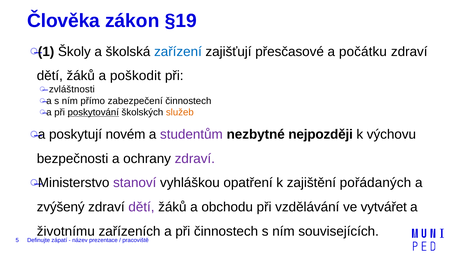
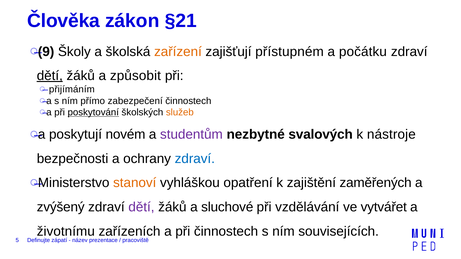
§19: §19 -> §21
1: 1 -> 9
zařízení colour: blue -> orange
přesčasové: přesčasové -> přístupném
dětí at (50, 76) underline: none -> present
poškodit: poškodit -> způsobit
zvláštnosti: zvláštnosti -> přijímáním
nejpozději: nejpozději -> svalových
výchovu: výchovu -> nástroje
zdraví at (195, 159) colour: purple -> blue
stanoví colour: purple -> orange
pořádaných: pořádaných -> zaměřených
obchodu: obchodu -> sluchové
